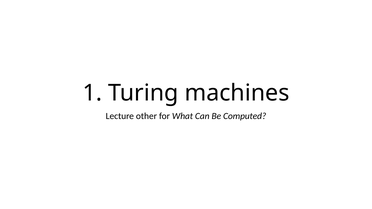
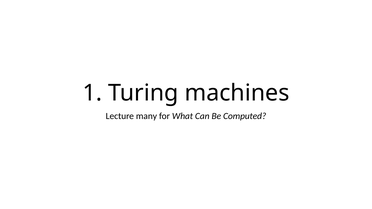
other: other -> many
